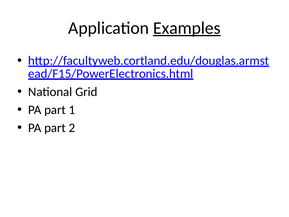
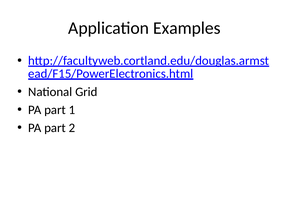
Examples underline: present -> none
